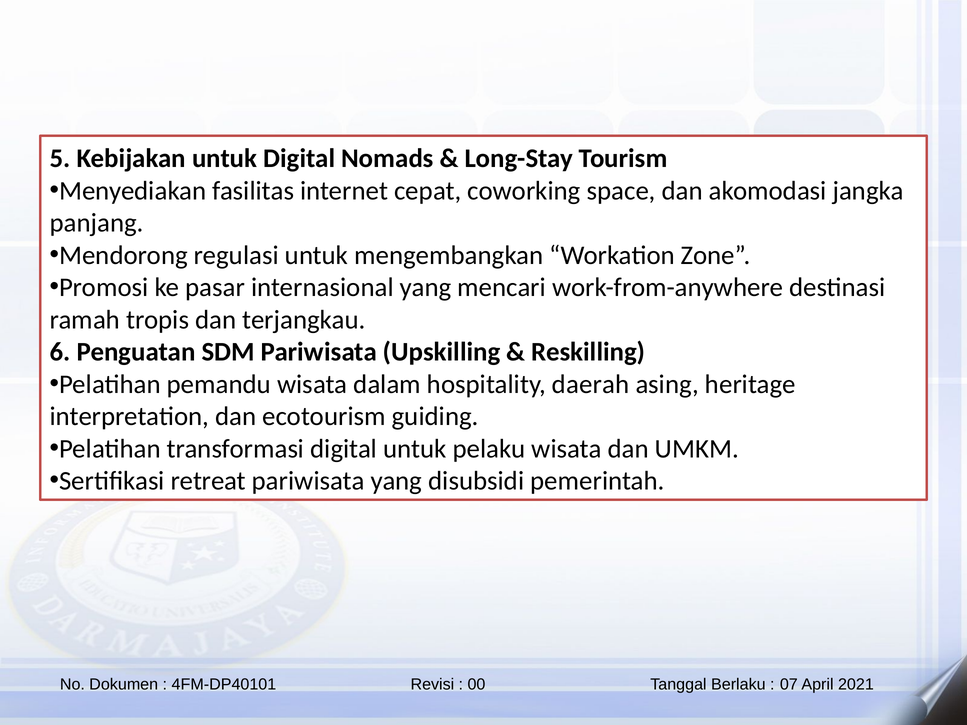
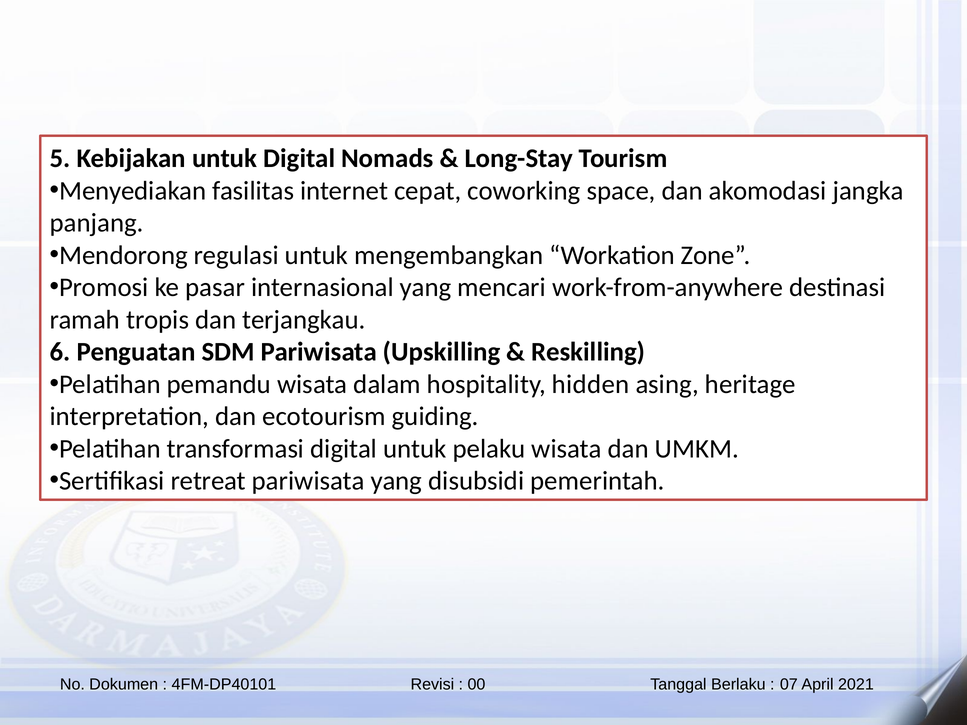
daerah: daerah -> hidden
